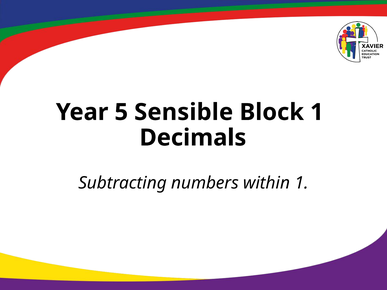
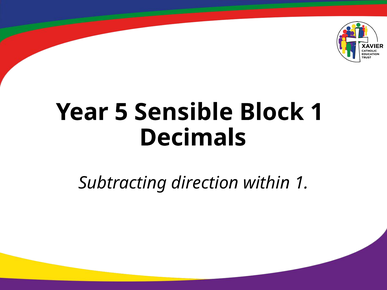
numbers: numbers -> direction
